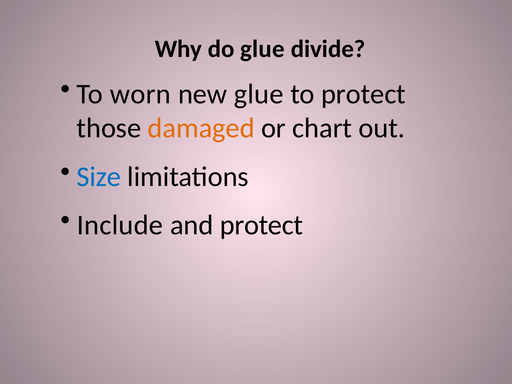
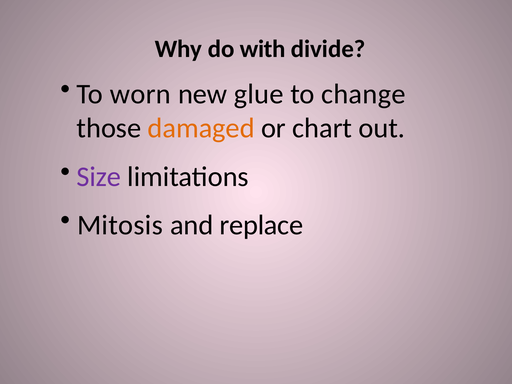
do glue: glue -> with
to protect: protect -> change
Size colour: blue -> purple
Include: Include -> Mitosis
and protect: protect -> replace
